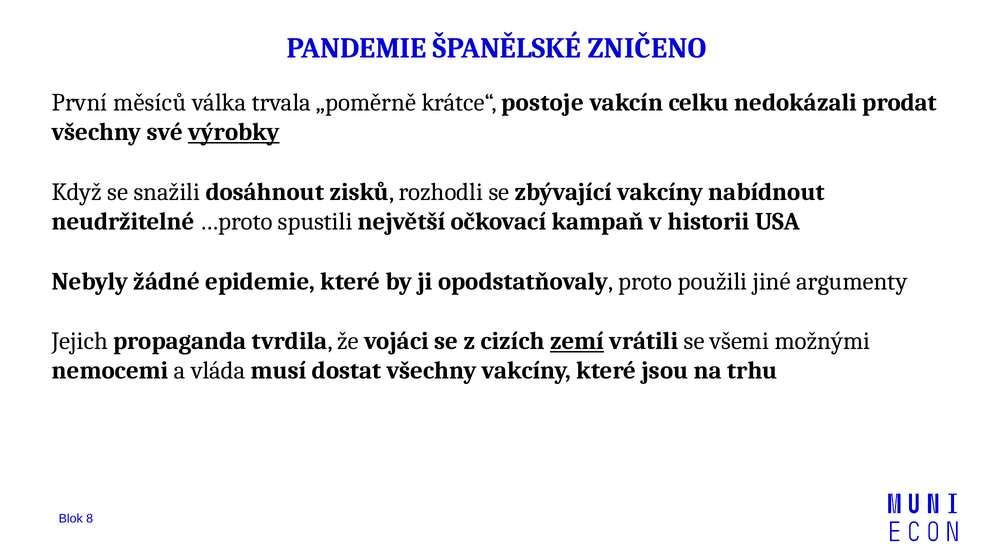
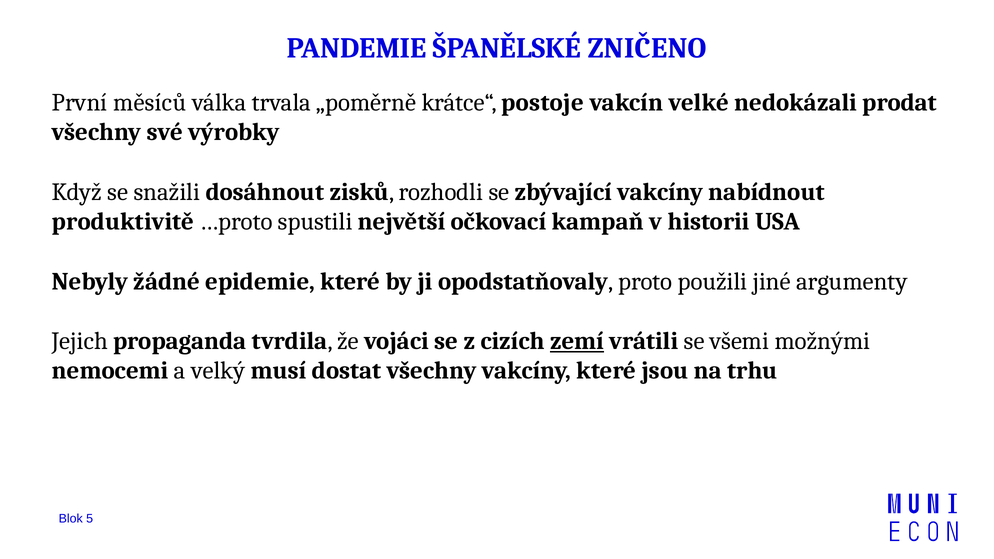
celku: celku -> velké
výrobky underline: present -> none
neudržitelné: neudržitelné -> produktivitě
vláda: vláda -> velký
8: 8 -> 5
